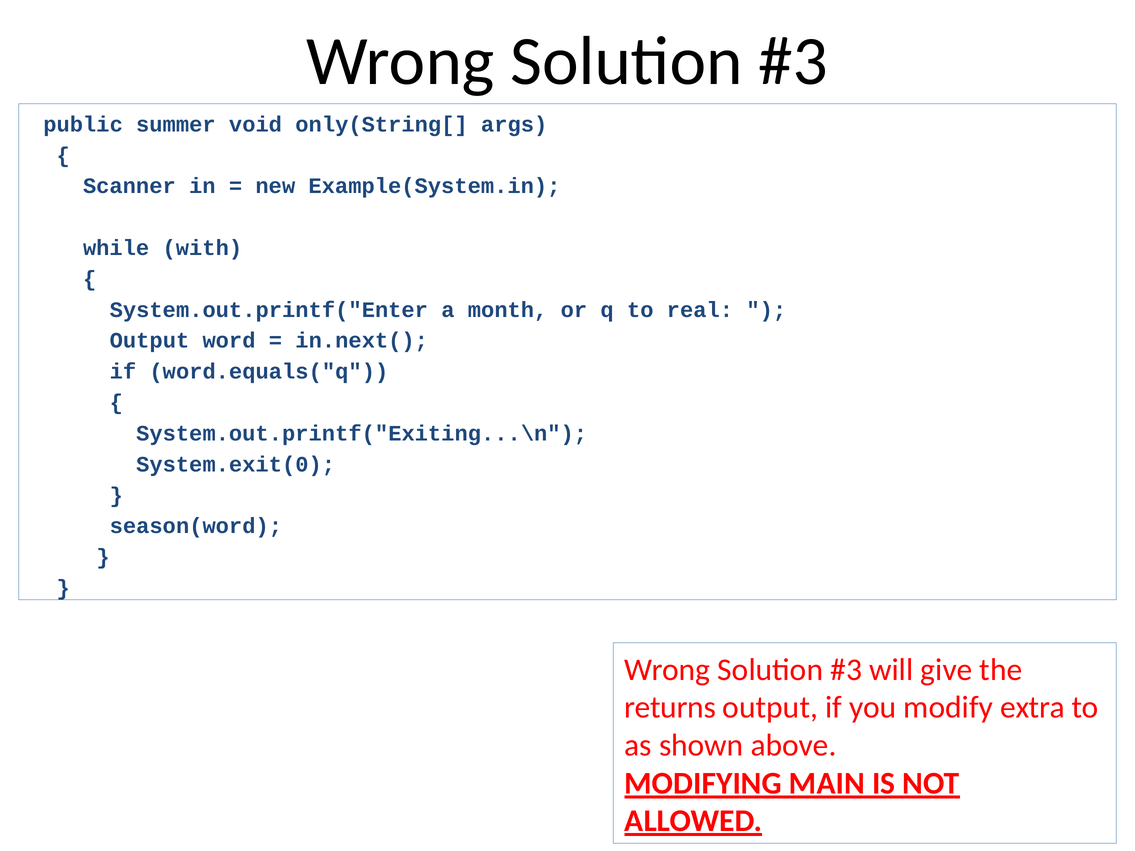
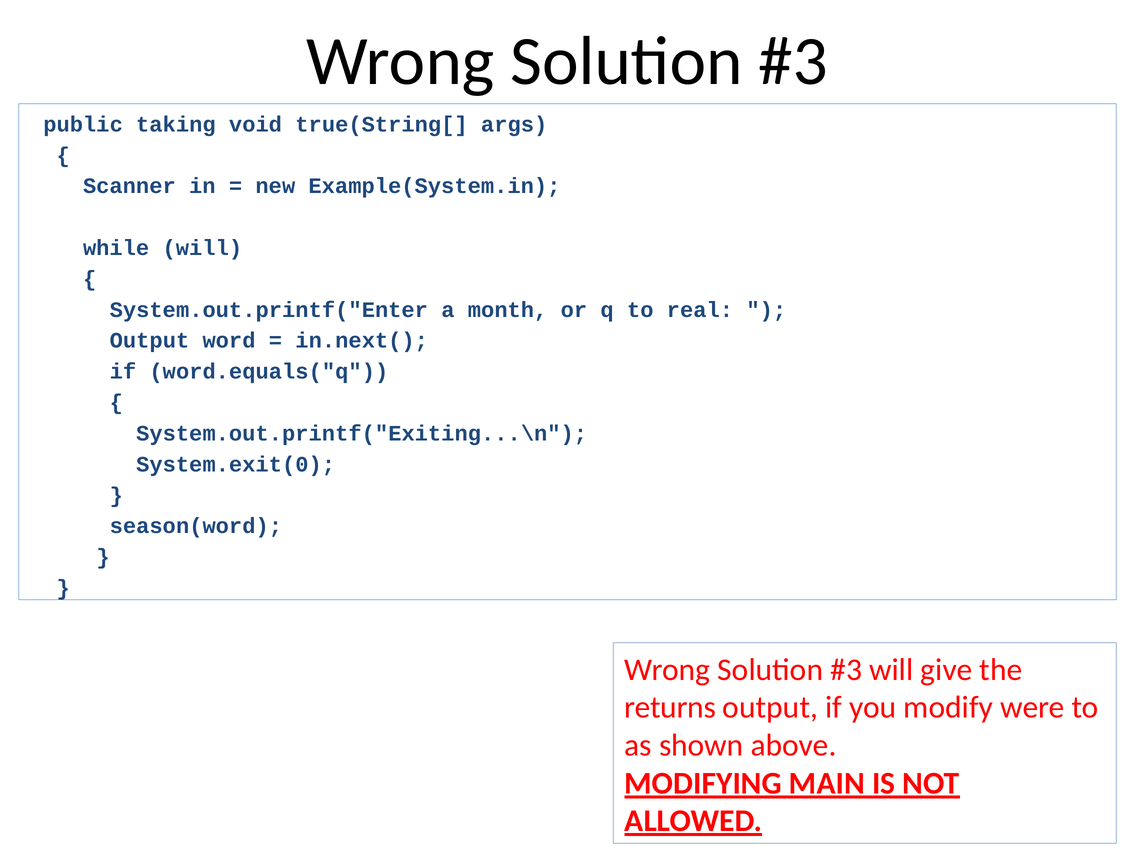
summer: summer -> taking
only(String[: only(String[ -> true(String[
while with: with -> will
extra: extra -> were
